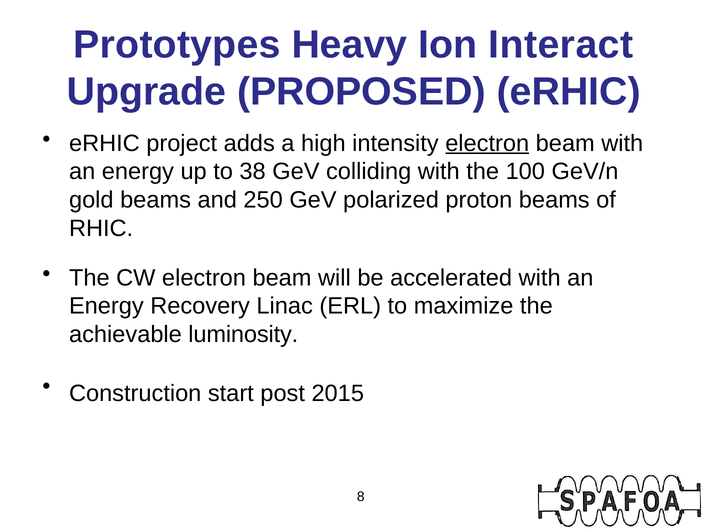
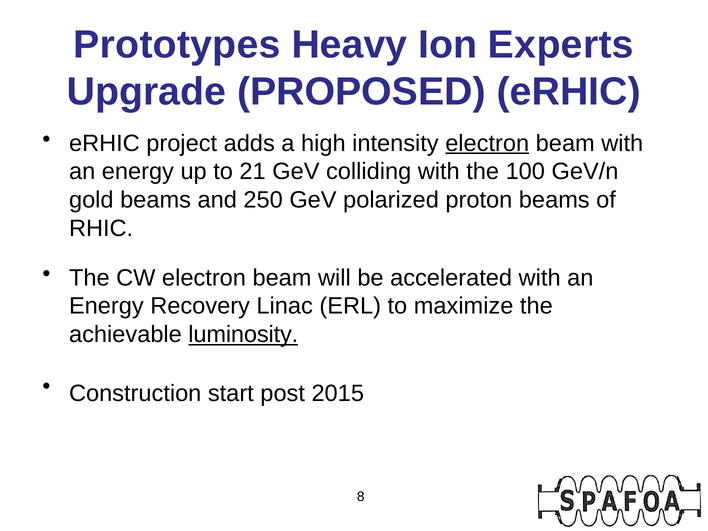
Interact: Interact -> Experts
38: 38 -> 21
luminosity underline: none -> present
